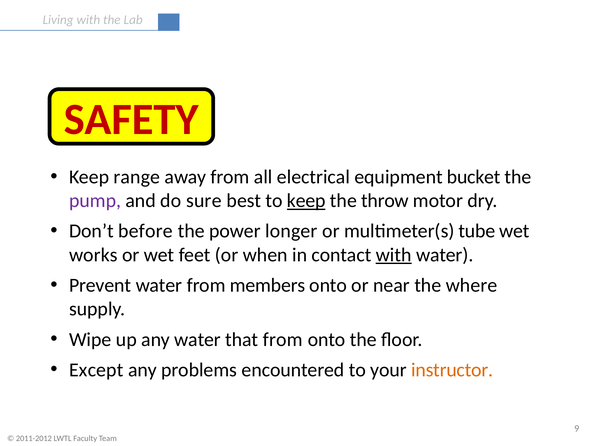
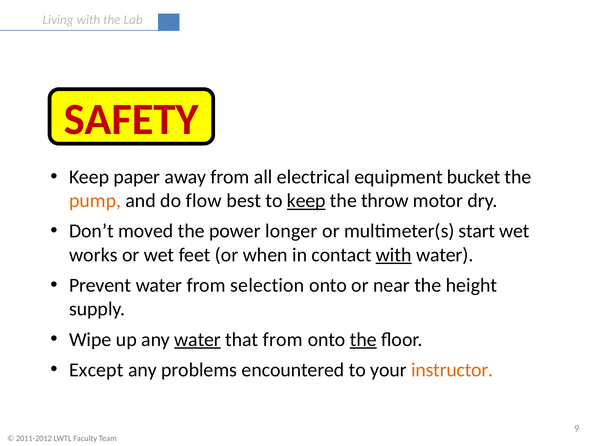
range: range -> paper
pump colour: purple -> orange
sure: sure -> flow
before: before -> moved
tube: tube -> start
members: members -> selection
where: where -> height
water at (198, 340) underline: none -> present
the at (363, 340) underline: none -> present
